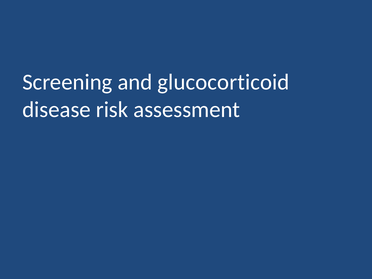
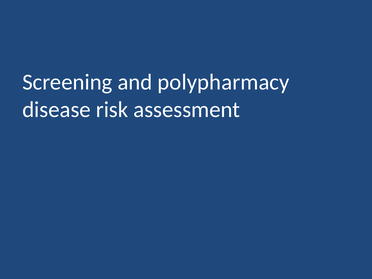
glucocorticoid: glucocorticoid -> polypharmacy
